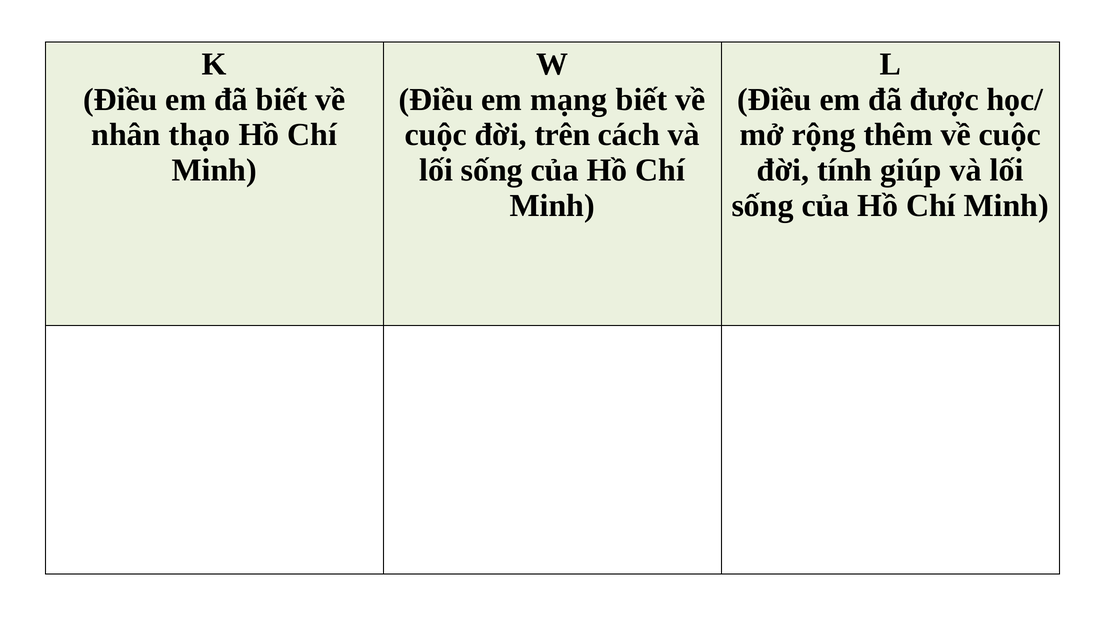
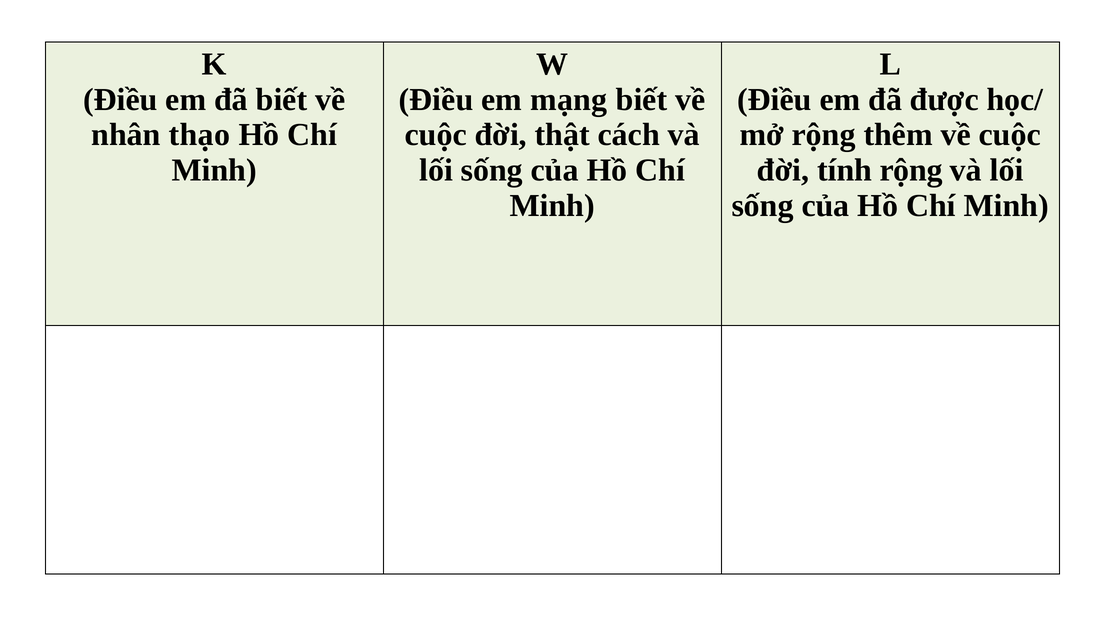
trên: trên -> thật
tính giúp: giúp -> rộng
